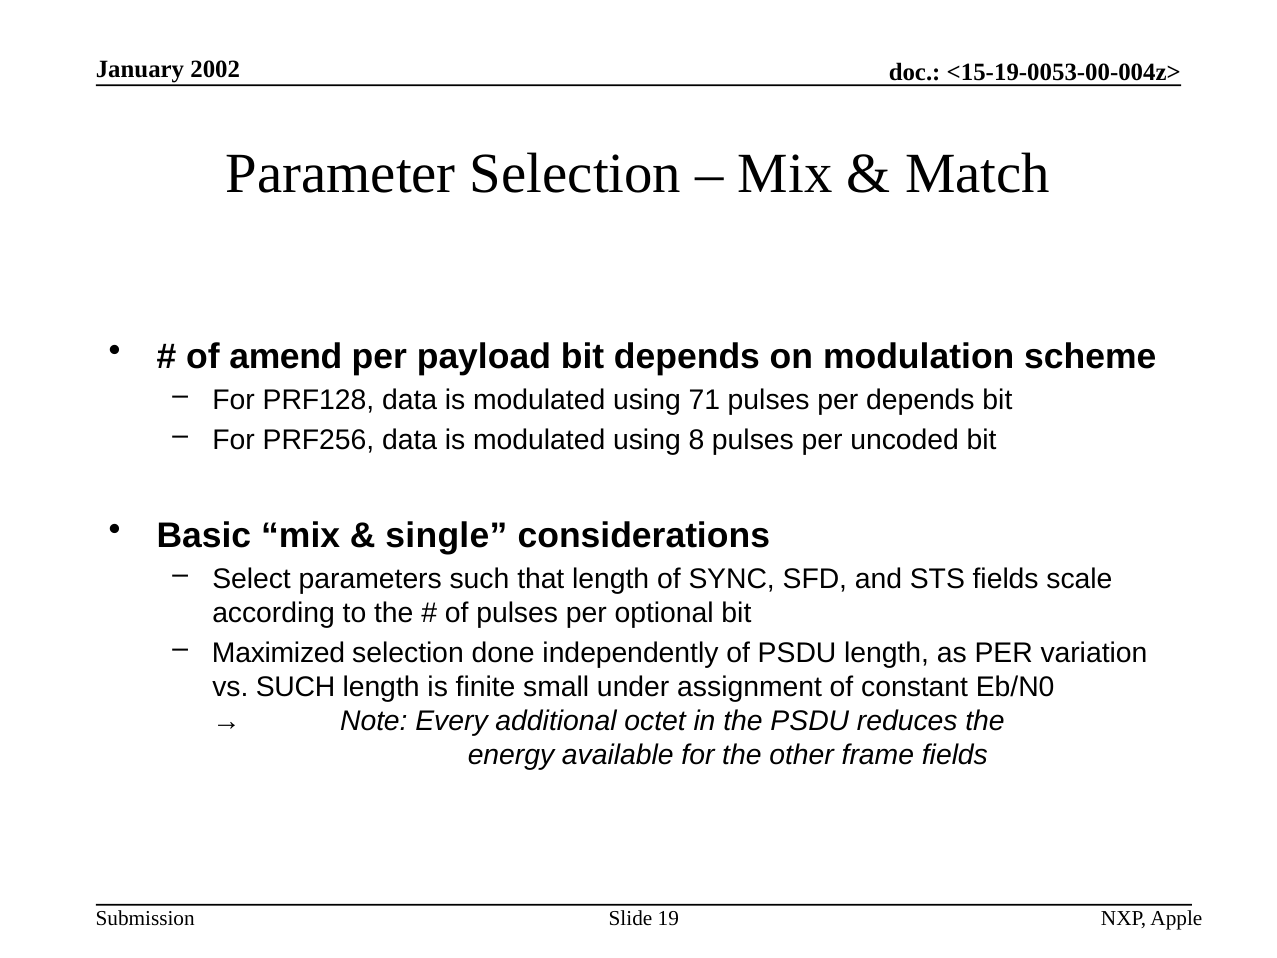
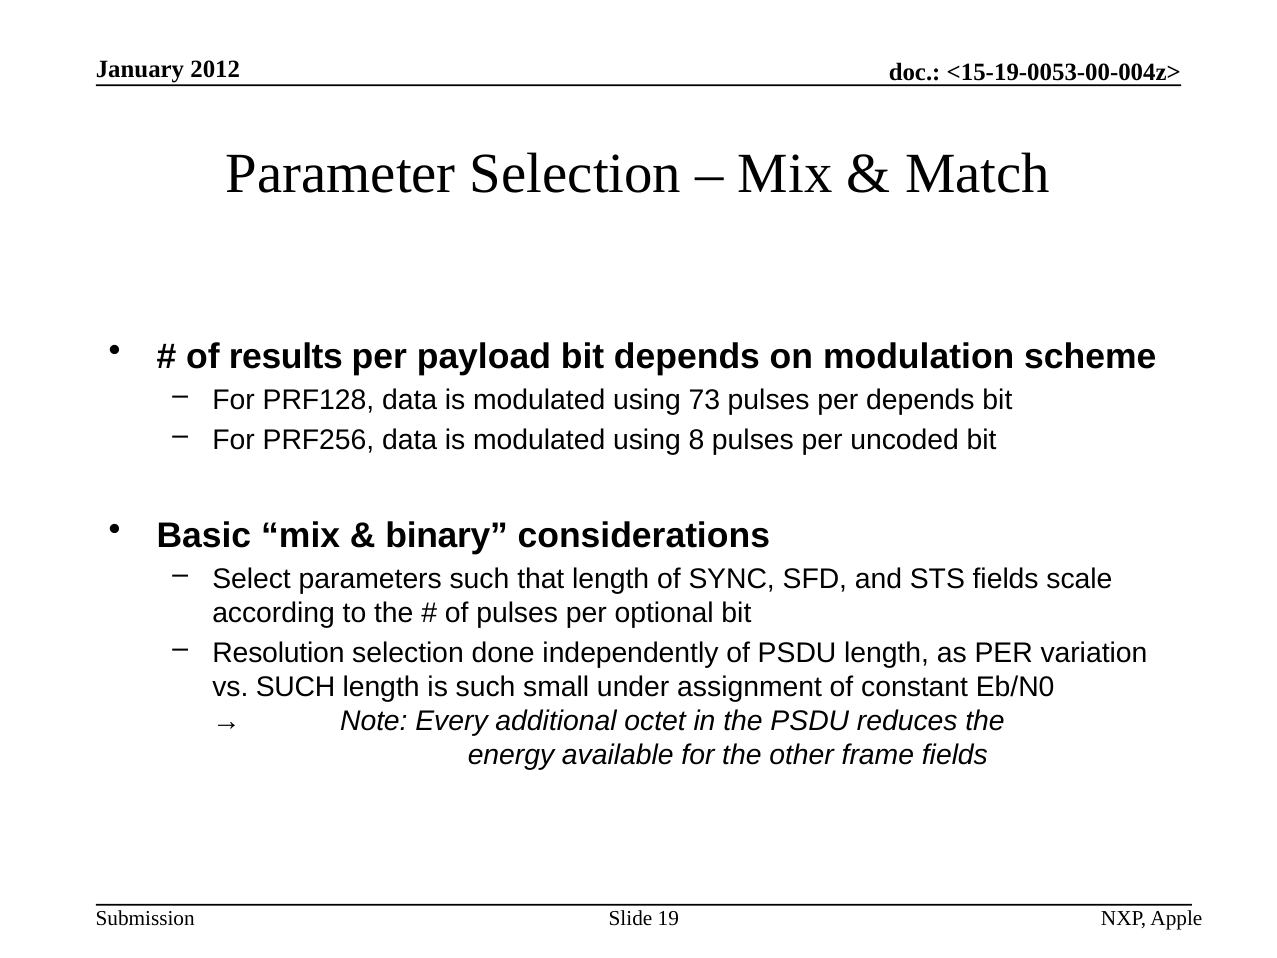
2002: 2002 -> 2012
amend: amend -> results
71: 71 -> 73
single: single -> binary
Maximized: Maximized -> Resolution
is finite: finite -> such
